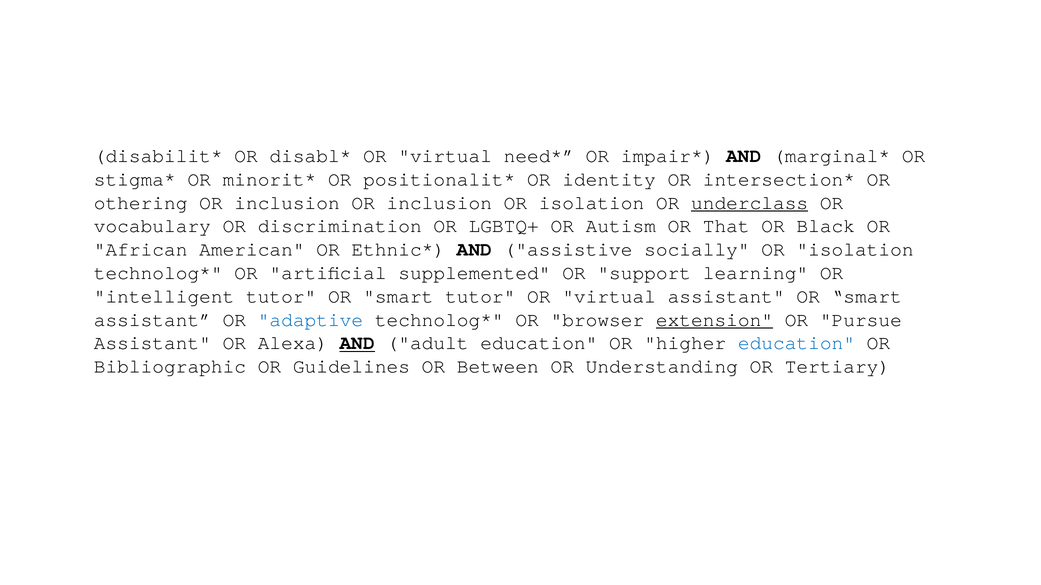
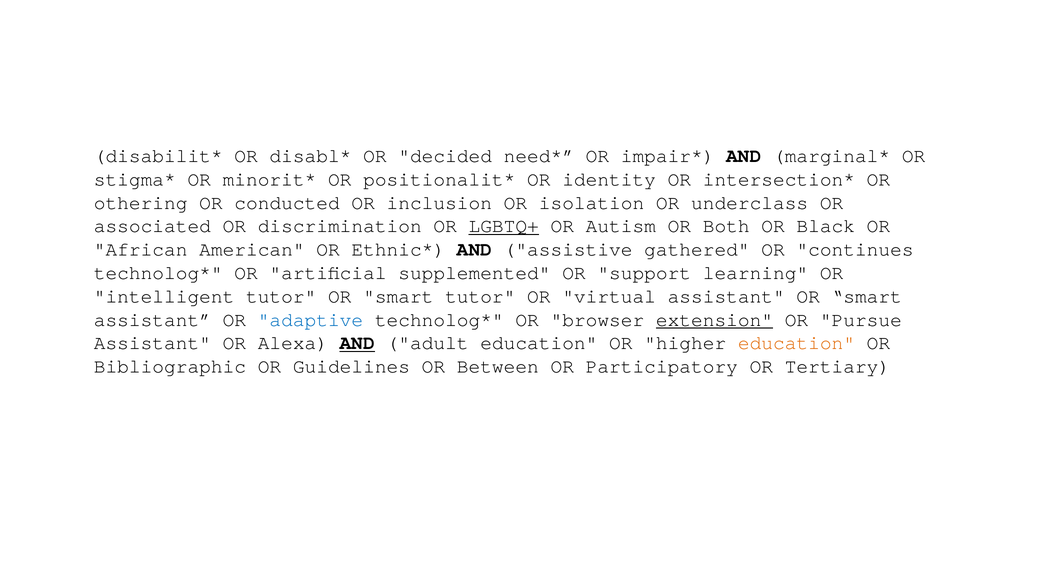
virtual at (445, 156): virtual -> decided
othering OR inclusion: inclusion -> conducted
underclass underline: present -> none
vocabulary: vocabulary -> associated
LGBTQ+ underline: none -> present
That: That -> Both
socially: socially -> gathered
isolation at (855, 250): isolation -> continues
education at (796, 343) colour: blue -> orange
Understanding: Understanding -> Participatory
